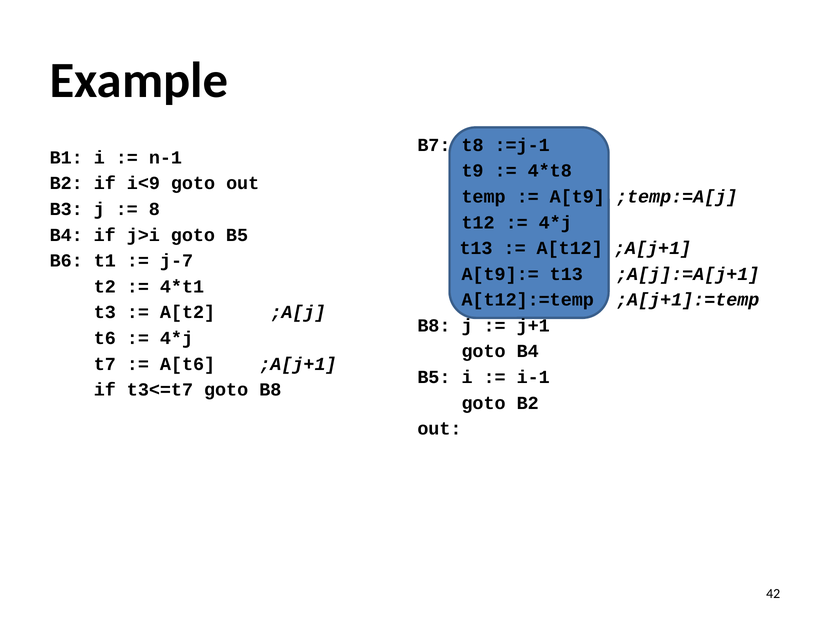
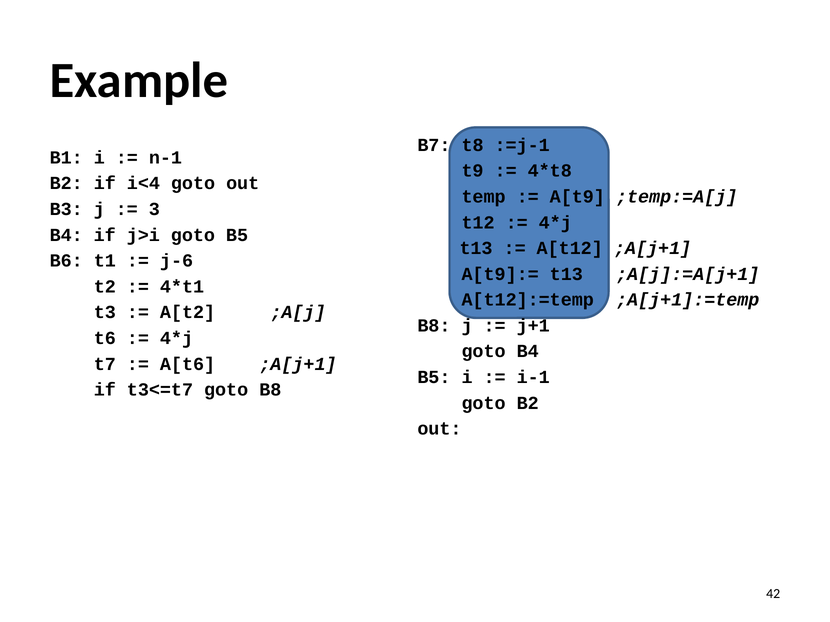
i<9: i<9 -> i<4
8: 8 -> 3
j-7: j-7 -> j-6
